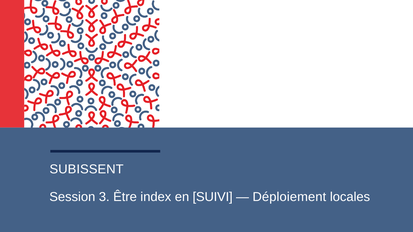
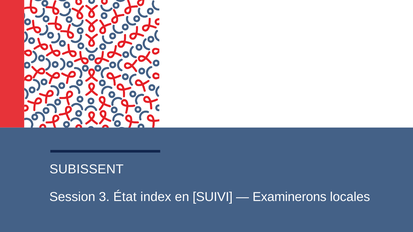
Être: Être -> État
Déploiement: Déploiement -> Examinerons
